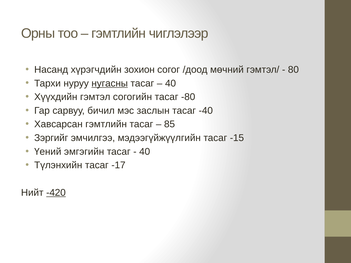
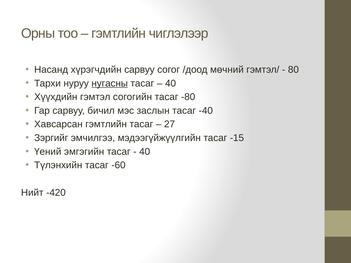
хүрэгчдийн зохион: зохион -> сарвуу
85: 85 -> 27
-17: -17 -> -60
-420 underline: present -> none
